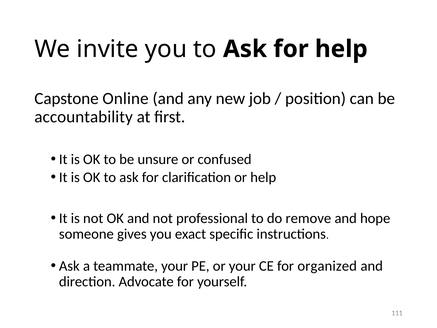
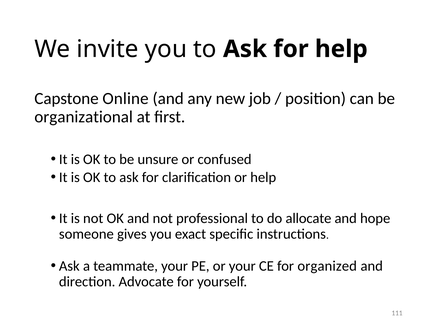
accountability: accountability -> organizational
remove: remove -> allocate
